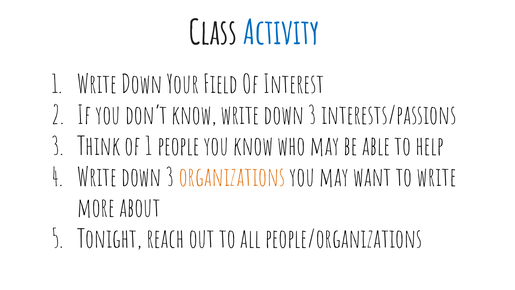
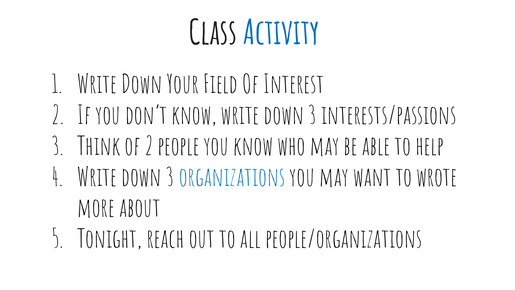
of 1: 1 -> 2
organizations colour: orange -> blue
to write: write -> wrote
